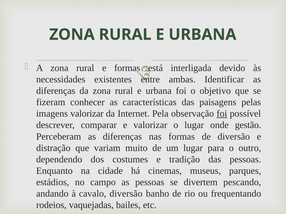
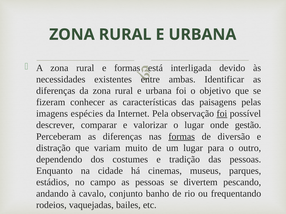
imagens valorizar: valorizar -> espécies
formas at (182, 137) underline: none -> present
cavalo diversão: diversão -> conjunto
